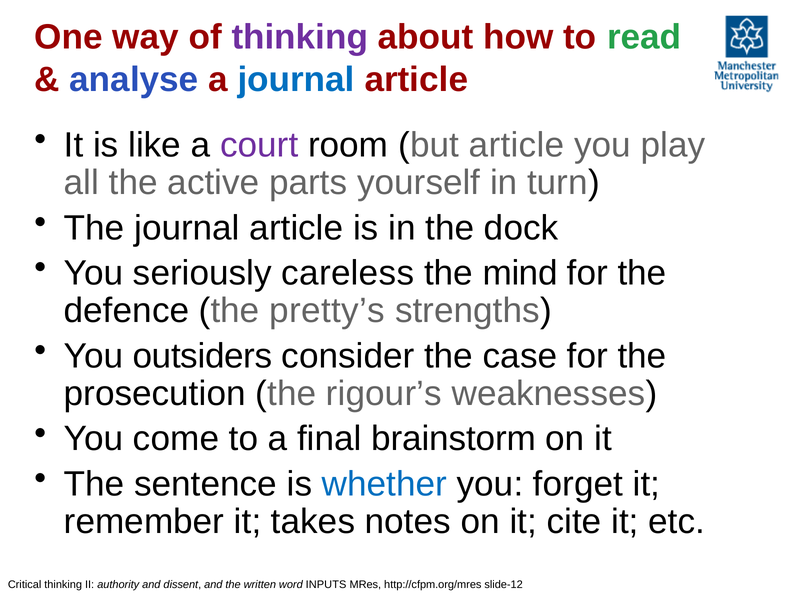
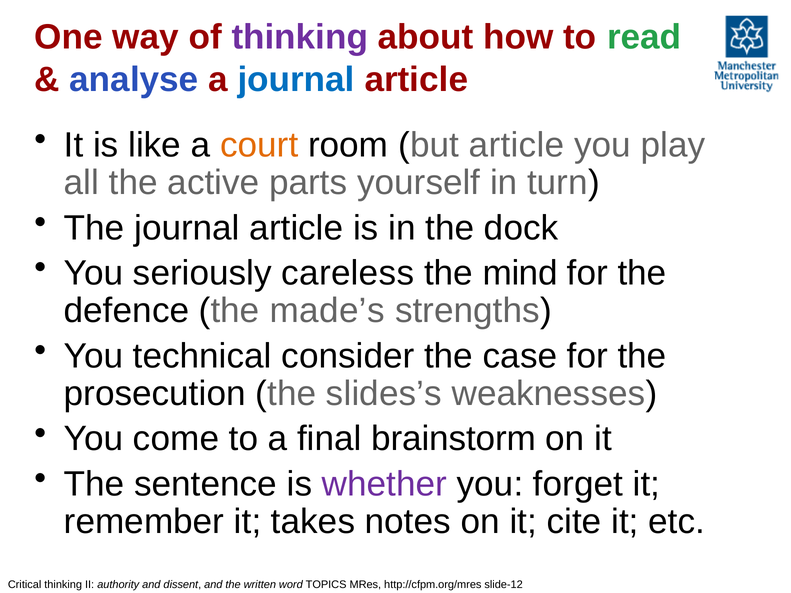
court colour: purple -> orange
pretty’s: pretty’s -> made’s
outsiders: outsiders -> technical
rigour’s: rigour’s -> slides’s
whether colour: blue -> purple
INPUTS: INPUTS -> TOPICS
